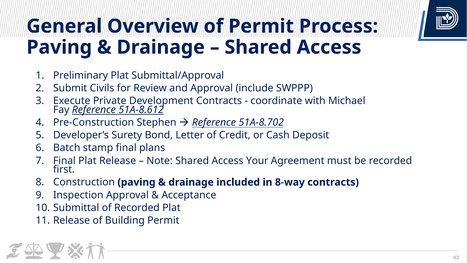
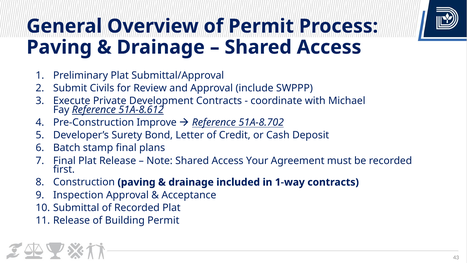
Stephen: Stephen -> Improve
8-way: 8-way -> 1-way
